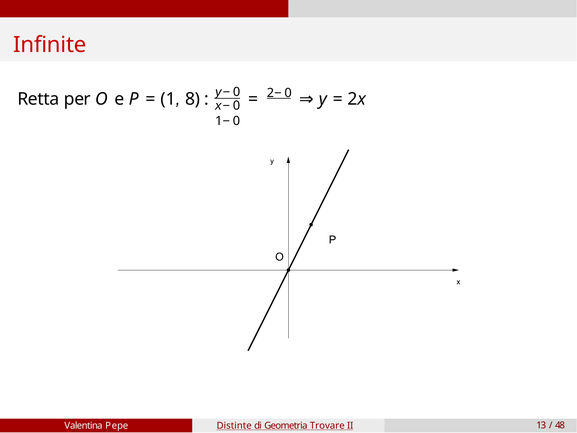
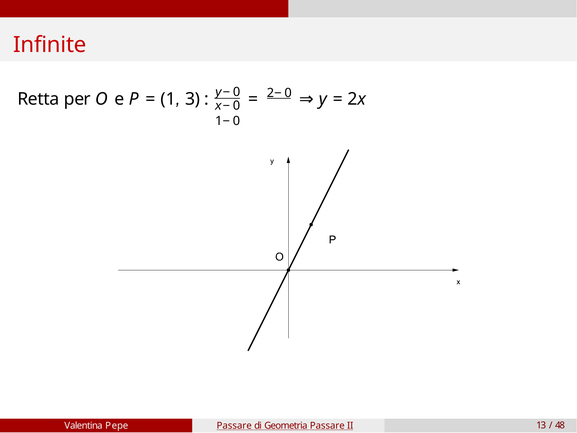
8: 8 -> 3
Pepe Distinte: Distinte -> Passare
Geometria Trovare: Trovare -> Passare
